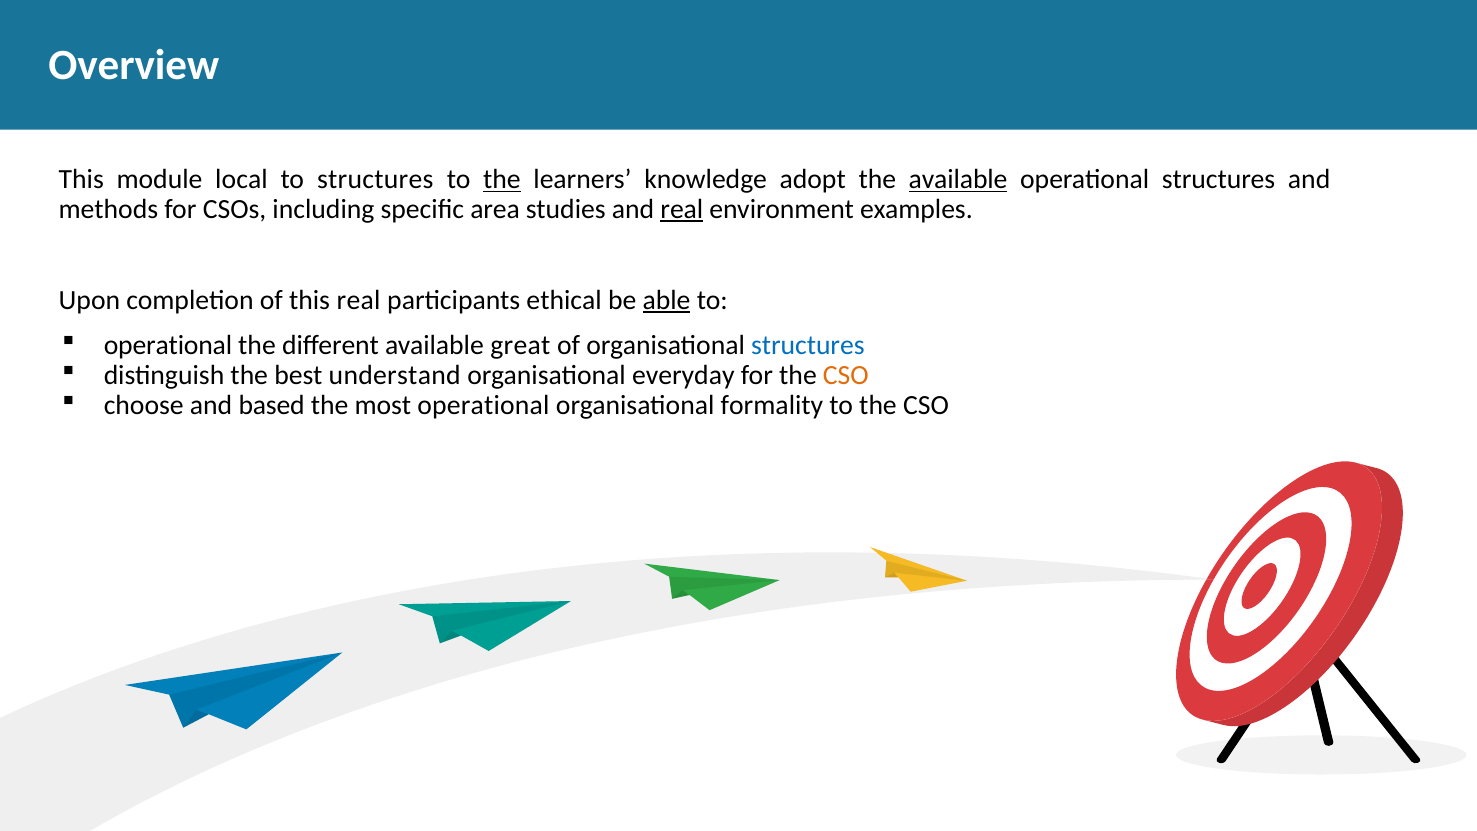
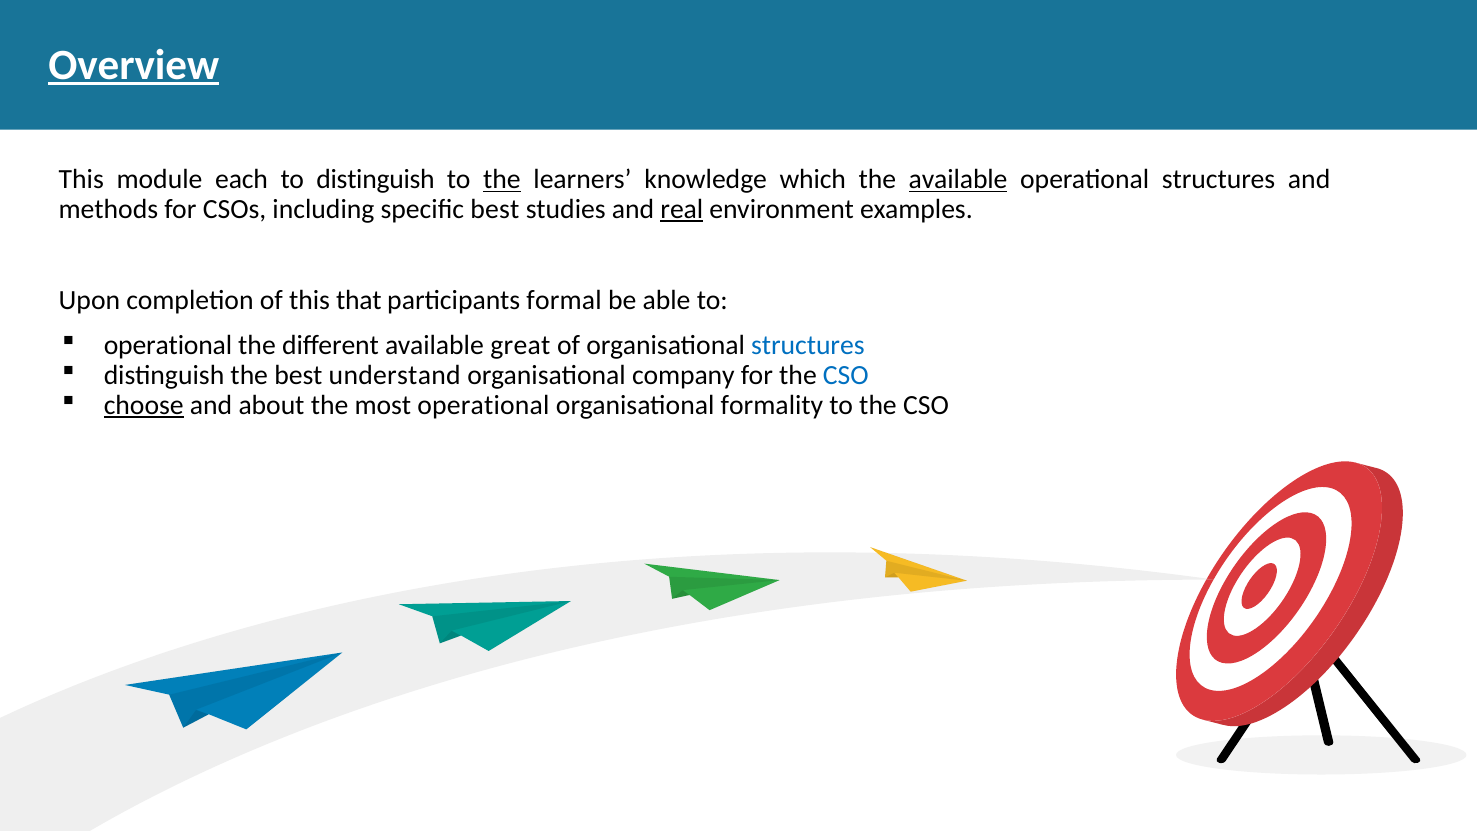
Overview underline: none -> present
local: local -> each
to structures: structures -> distinguish
adopt: adopt -> which
specific area: area -> best
this real: real -> that
ethical: ethical -> formal
able underline: present -> none
everyday: everyday -> company
CSO at (846, 375) colour: orange -> blue
choose underline: none -> present
based: based -> about
